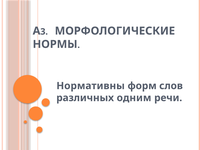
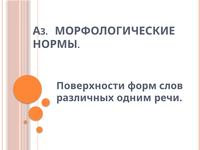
Нормативны: Нормативны -> Поверхности
